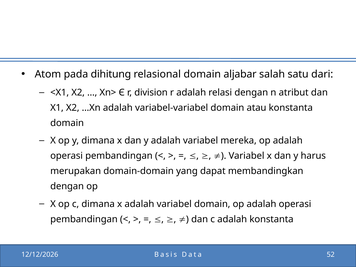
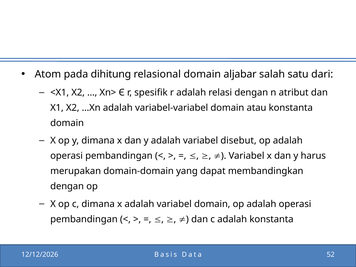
division: division -> spesifik
mereka: mereka -> disebut
